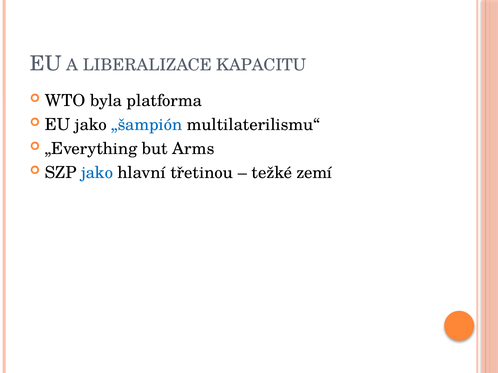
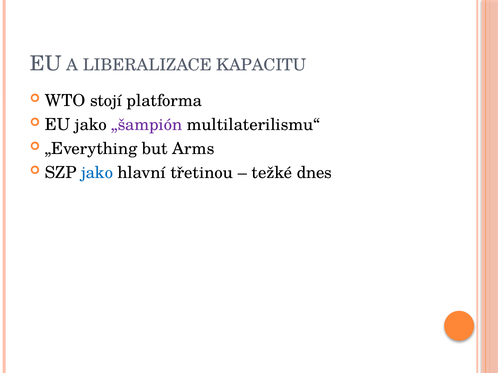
byla: byla -> stojí
„šampión colour: blue -> purple
zemí: zemí -> dnes
